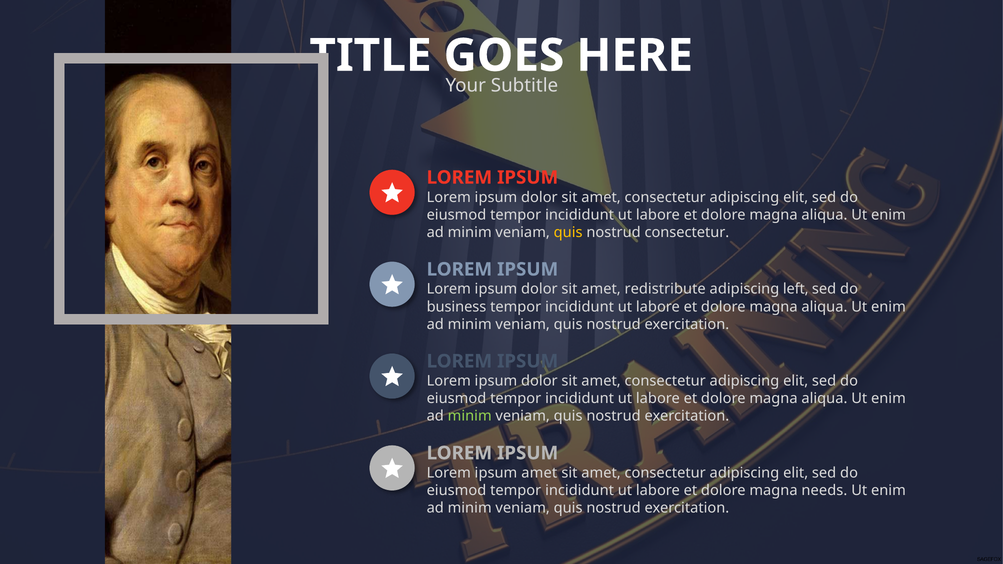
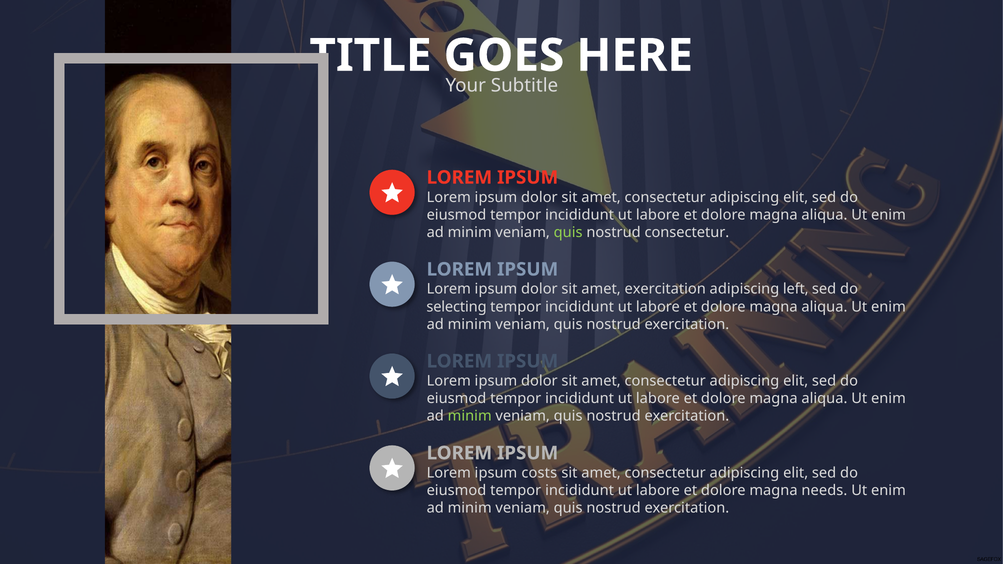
quis at (568, 232) colour: yellow -> light green
amet redistribute: redistribute -> exercitation
business: business -> selecting
ipsum amet: amet -> costs
